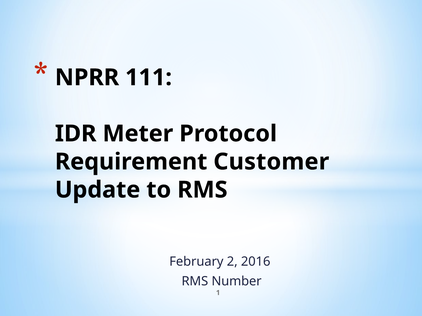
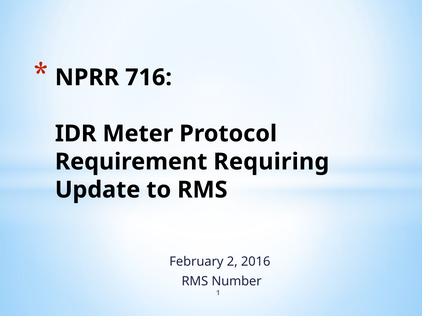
111: 111 -> 716
Customer: Customer -> Requiring
